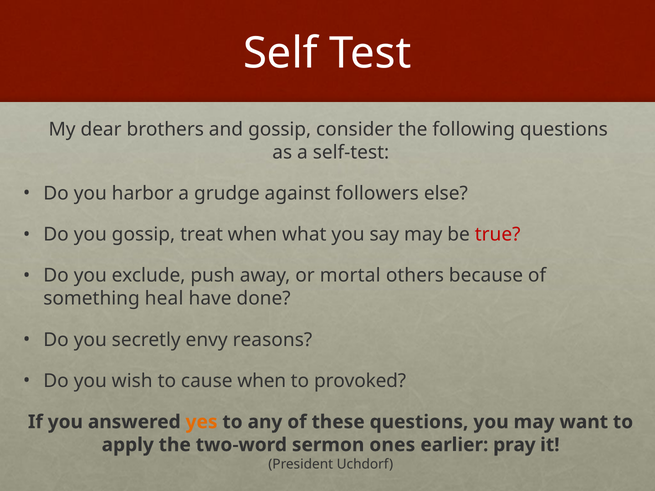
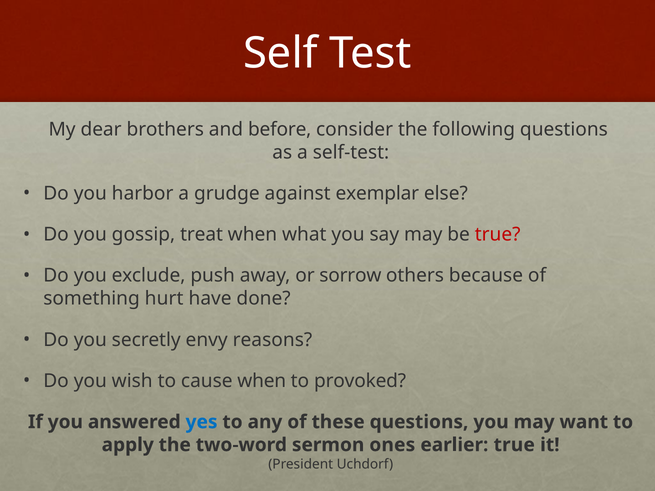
and gossip: gossip -> before
followers: followers -> exemplar
mortal: mortal -> sorrow
heal: heal -> hurt
yes colour: orange -> blue
earlier pray: pray -> true
